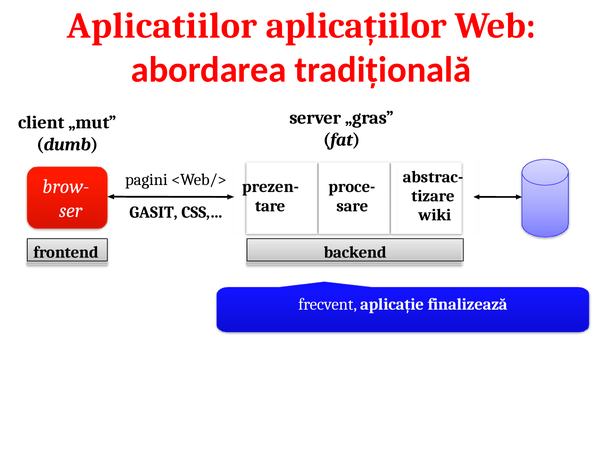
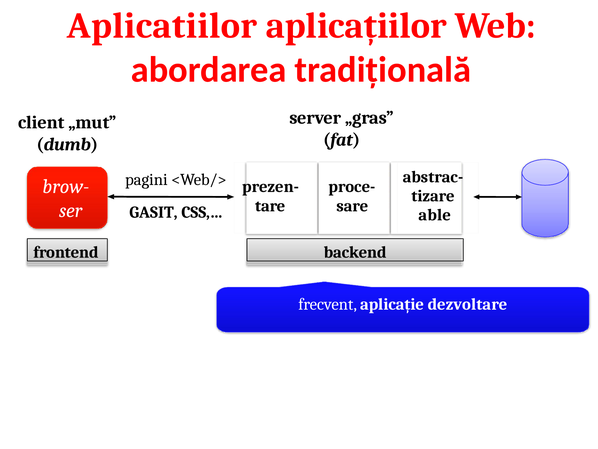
wiki: wiki -> able
finalizează: finalizează -> dezvoltare
